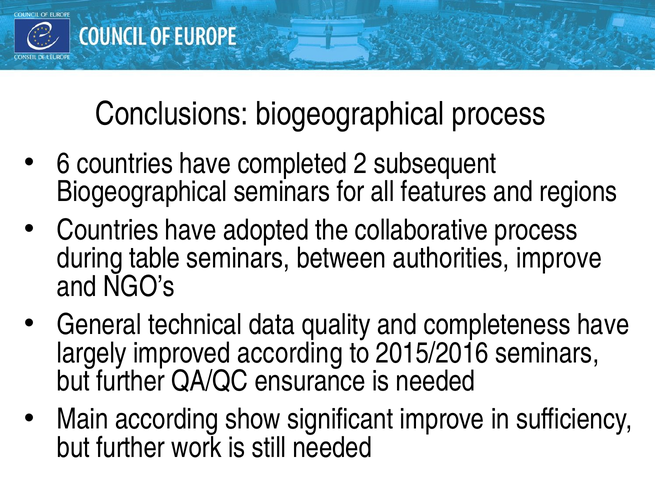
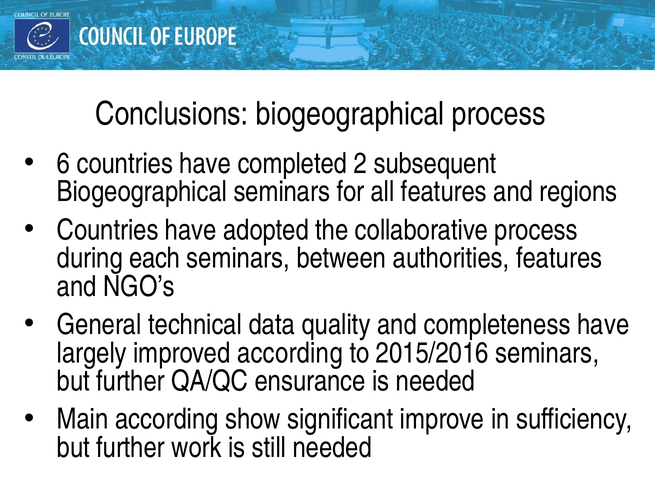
table: table -> each
authorities improve: improve -> features
